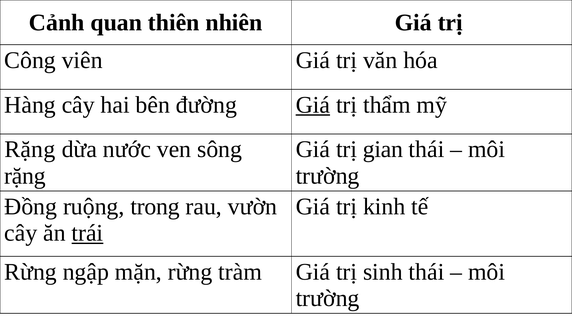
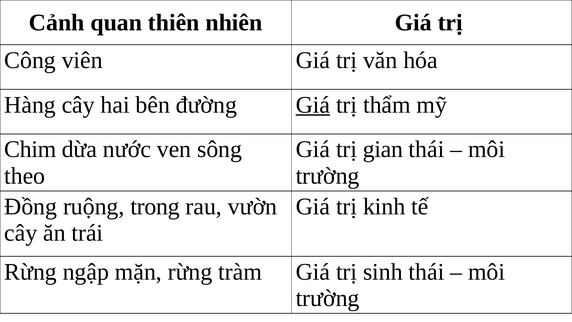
Rặng at (30, 149): Rặng -> Chim
rặng at (25, 176): rặng -> theo
trái underline: present -> none
